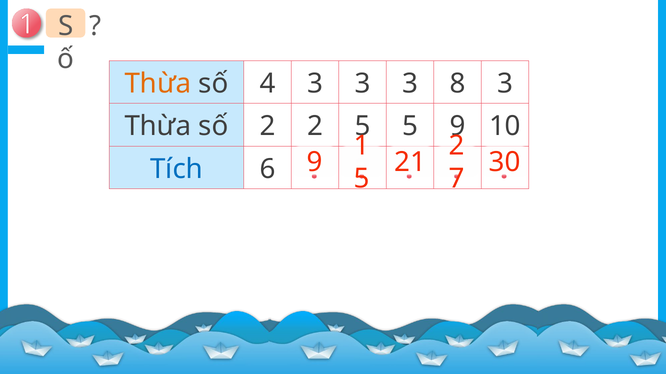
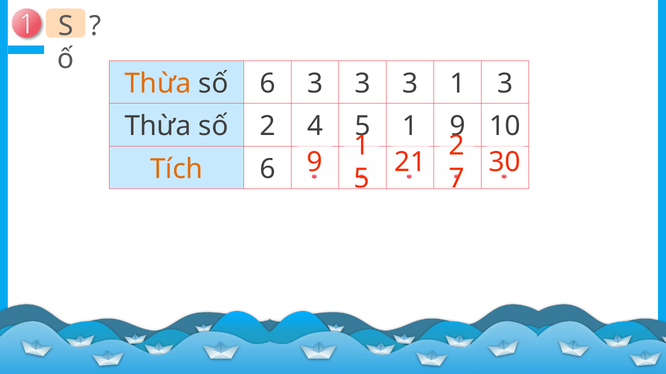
số 4: 4 -> 6
3 8: 8 -> 1
2 2: 2 -> 4
5 5: 5 -> 1
Tích colour: blue -> orange
